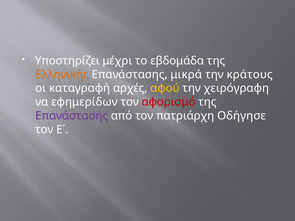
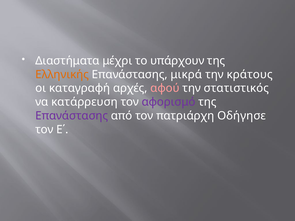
Υποστηρίζει: Υποστηρίζει -> Διαστήματα
εβδομάδα: εβδομάδα -> υπάρχουν
αφού colour: yellow -> pink
χειρόγραφη: χειρόγραφη -> στατιστικός
εφημερίδων: εφημερίδων -> κατάρρευση
αφορισμό colour: red -> purple
